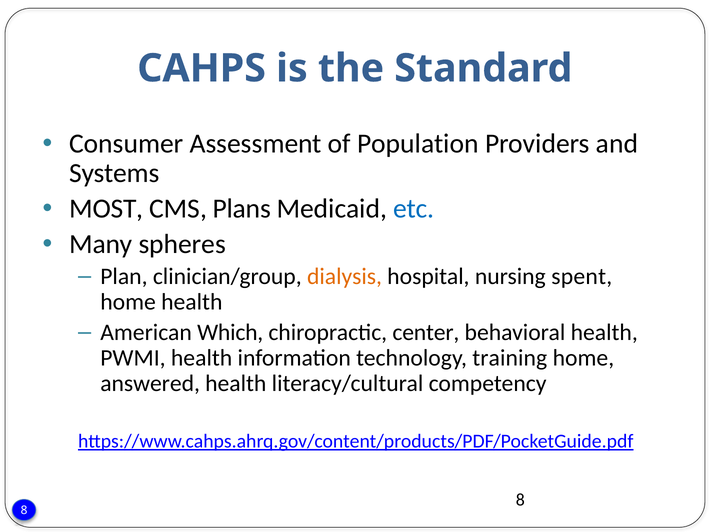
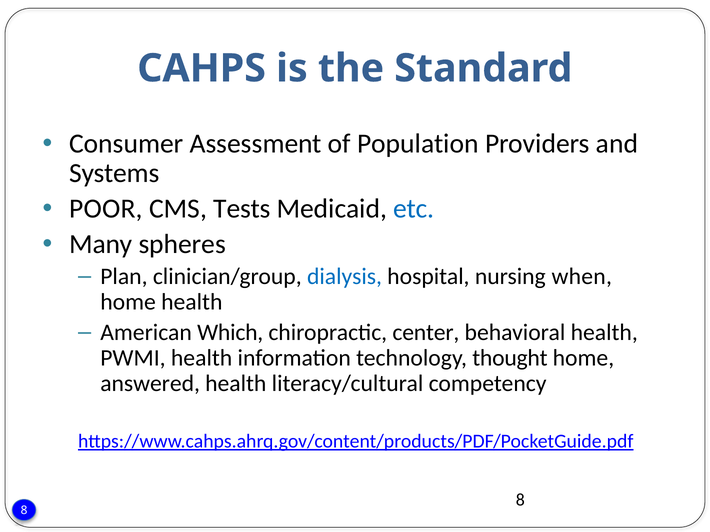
MOST: MOST -> POOR
Plans: Plans -> Tests
dialysis colour: orange -> blue
spent: spent -> when
training: training -> thought
